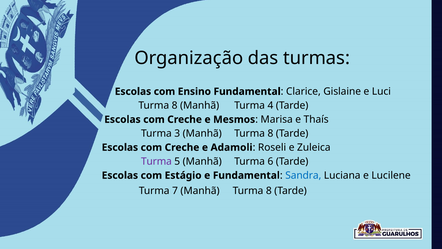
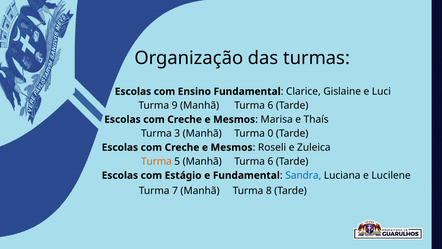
8 at (175, 105): 8 -> 9
4 at (270, 105): 4 -> 6
3 Manhã Turma 8: 8 -> 0
Adamoli at (232, 147): Adamoli -> Mesmos
Turma at (156, 161) colour: purple -> orange
